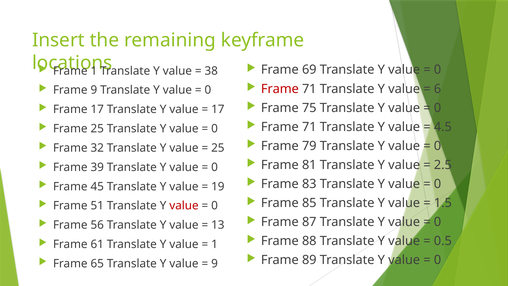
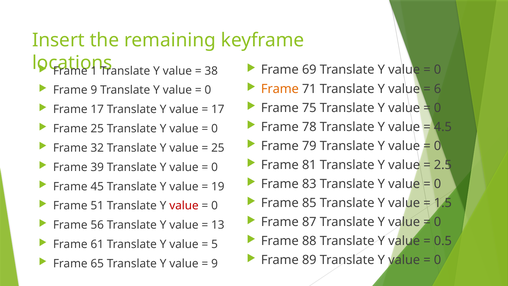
Frame at (280, 89) colour: red -> orange
71 at (309, 127): 71 -> 78
1 at (215, 244): 1 -> 5
